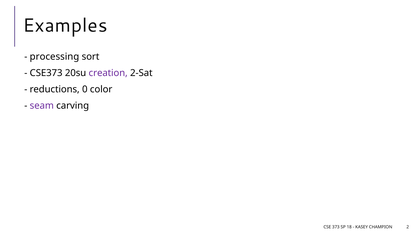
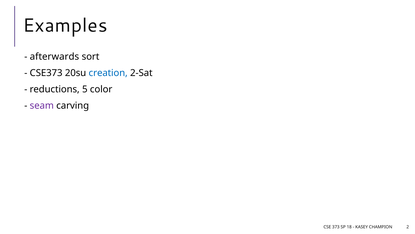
processing: processing -> afterwards
creation colour: purple -> blue
0: 0 -> 5
